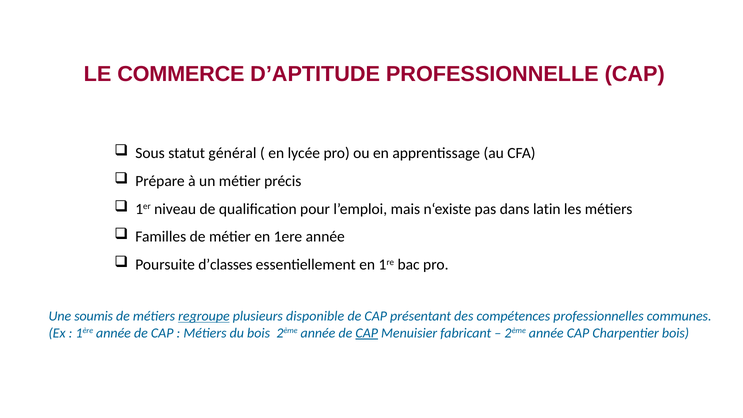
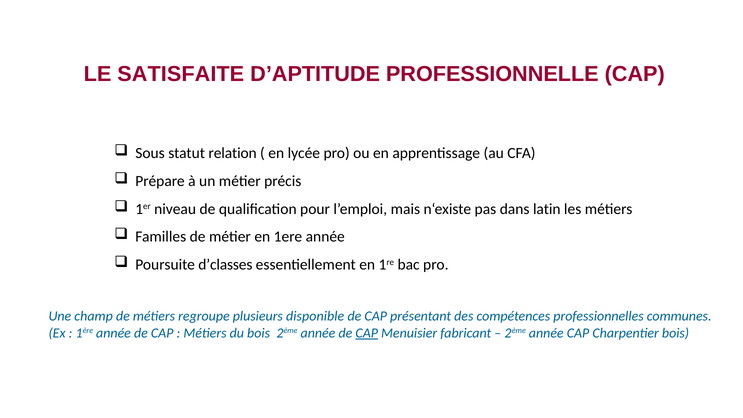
COMMERCE: COMMERCE -> SATISFAITE
général: général -> relation
soumis: soumis -> champ
regroupe underline: present -> none
